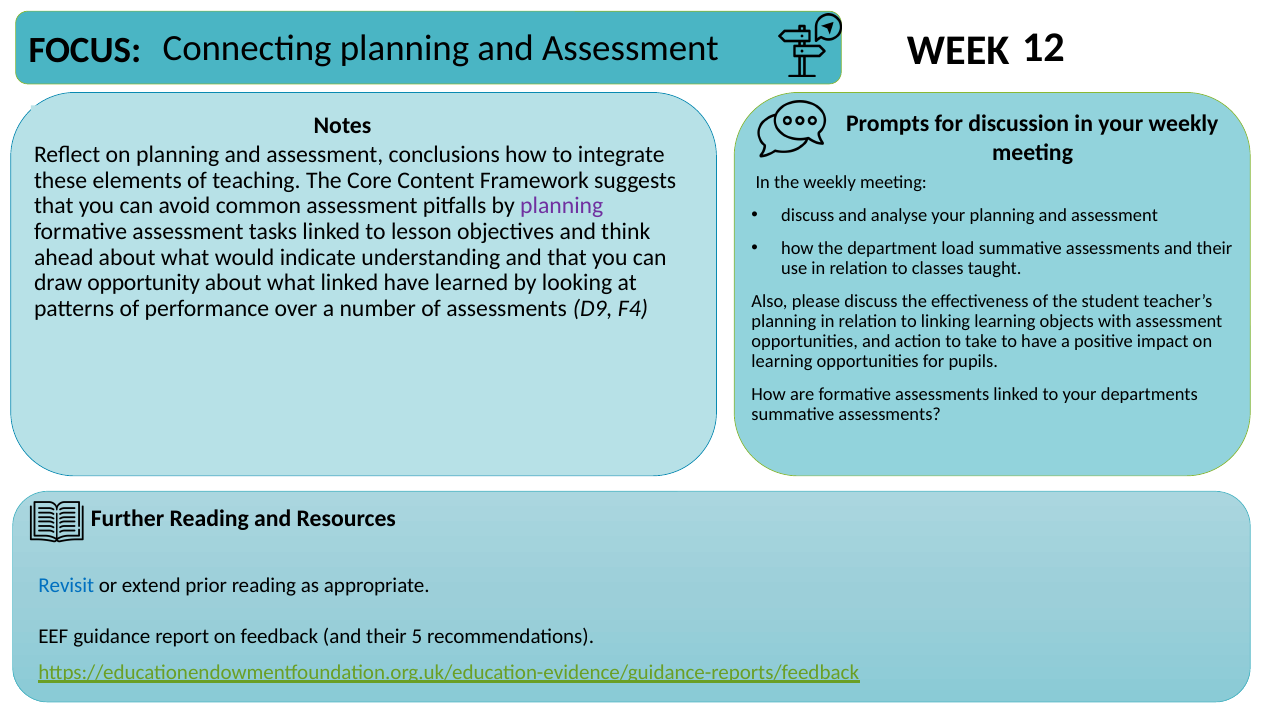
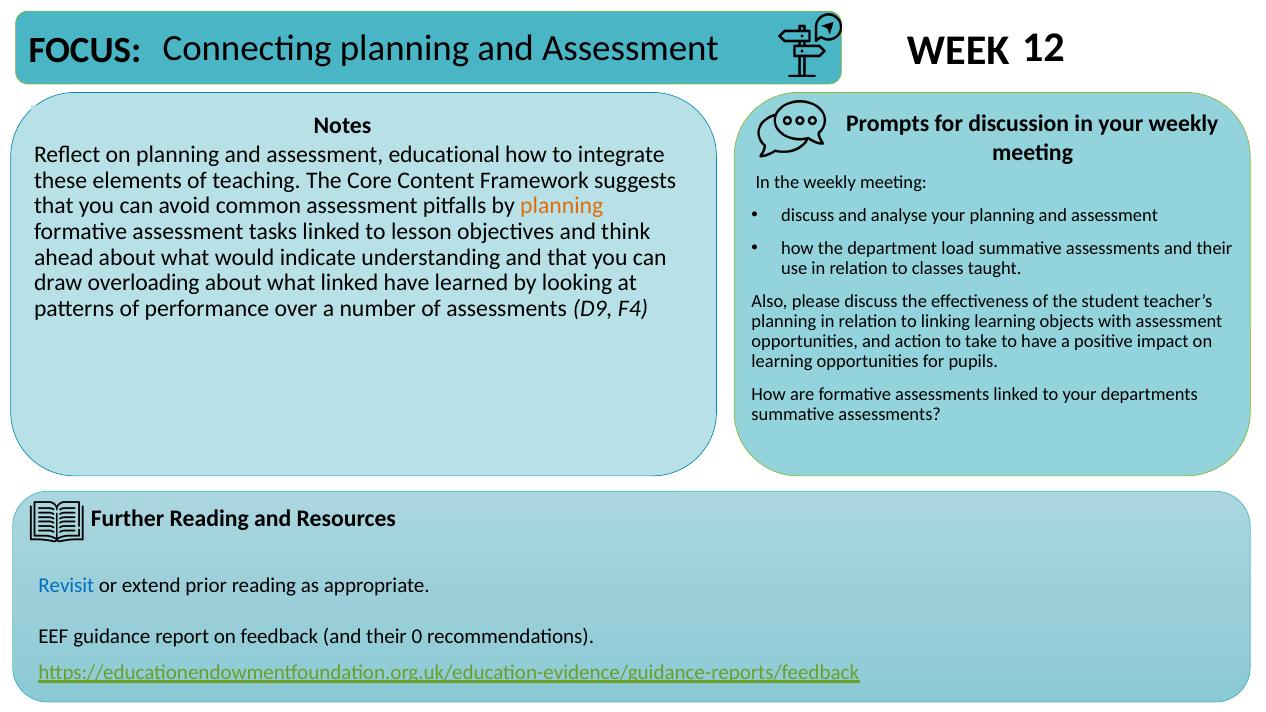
conclusions: conclusions -> educational
planning at (562, 206) colour: purple -> orange
opportunity: opportunity -> overloading
5: 5 -> 0
